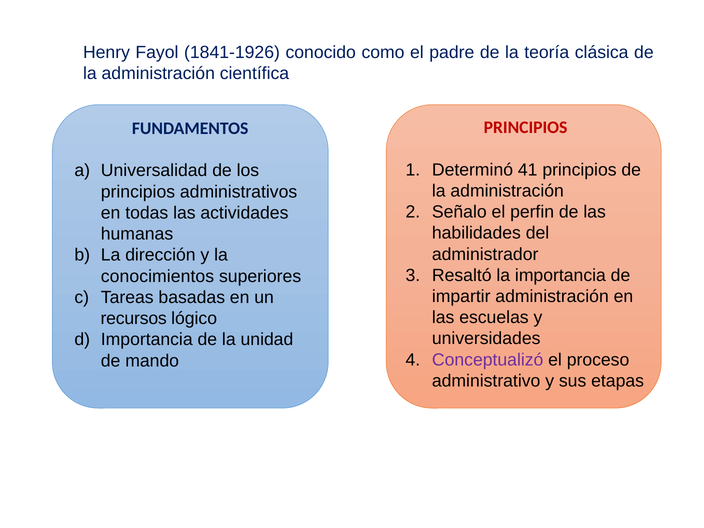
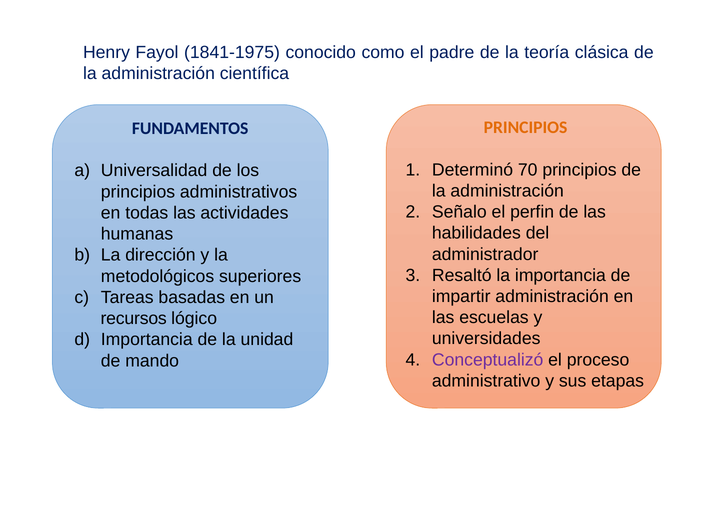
1841-1926: 1841-1926 -> 1841-1975
PRINCIPIOS at (526, 127) colour: red -> orange
41: 41 -> 70
conocimientos: conocimientos -> metodológicos
